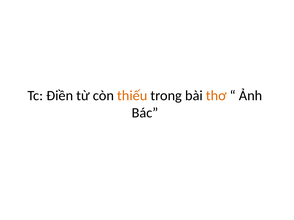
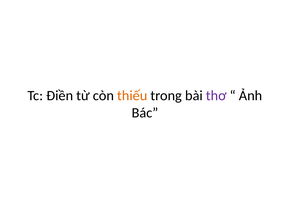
thơ colour: orange -> purple
